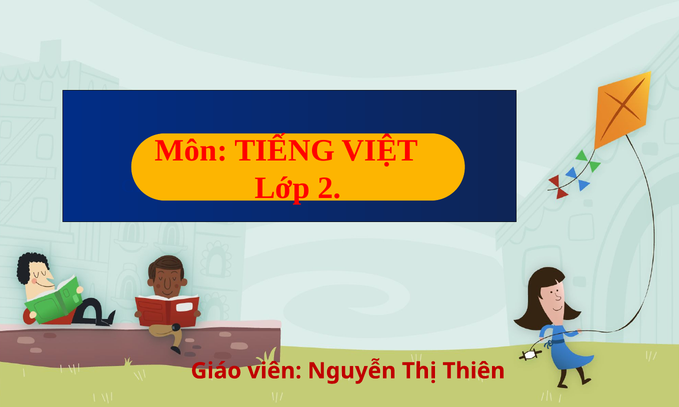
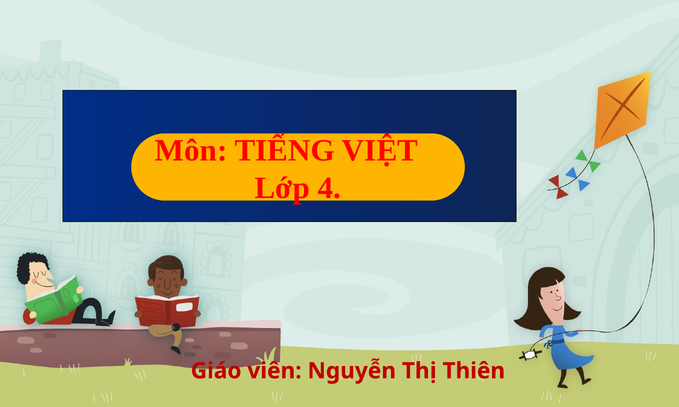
2: 2 -> 4
